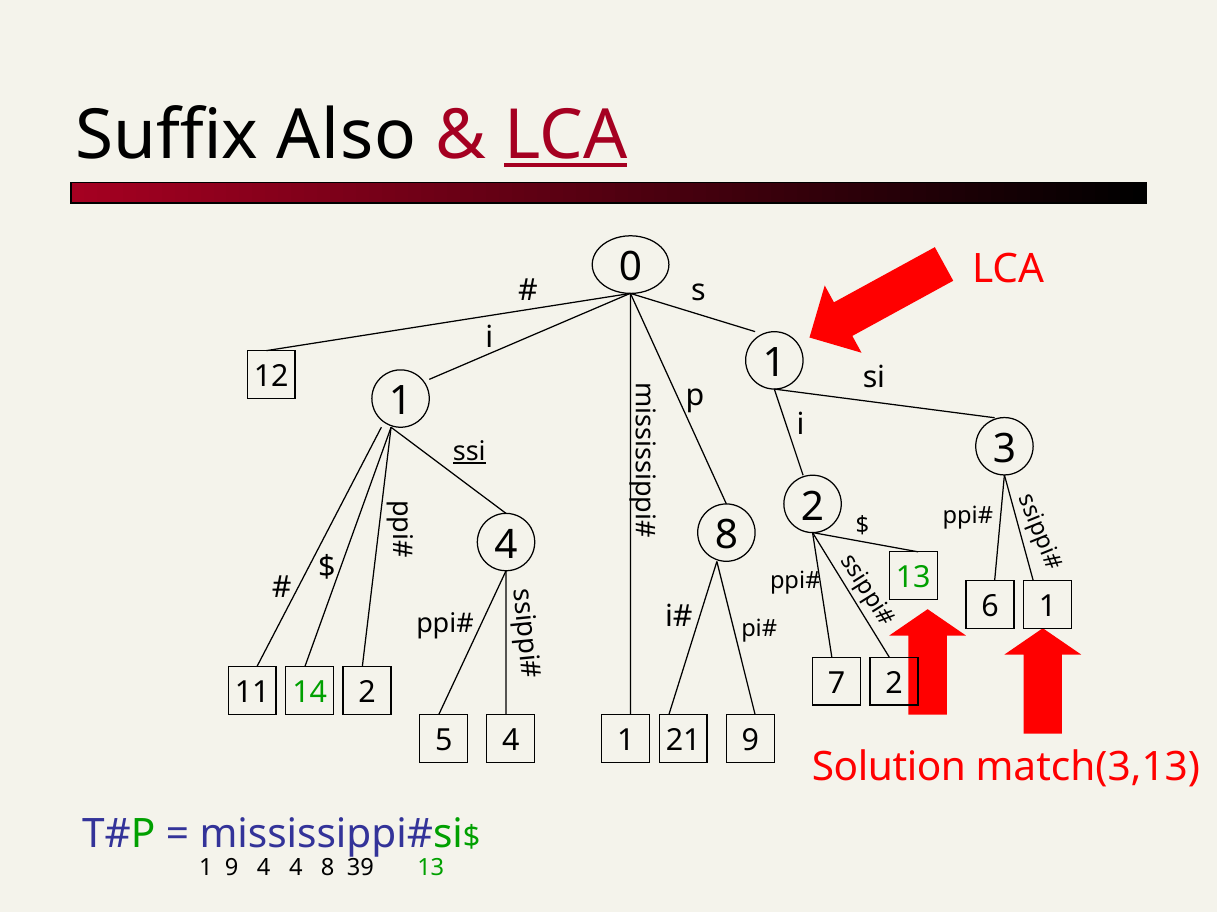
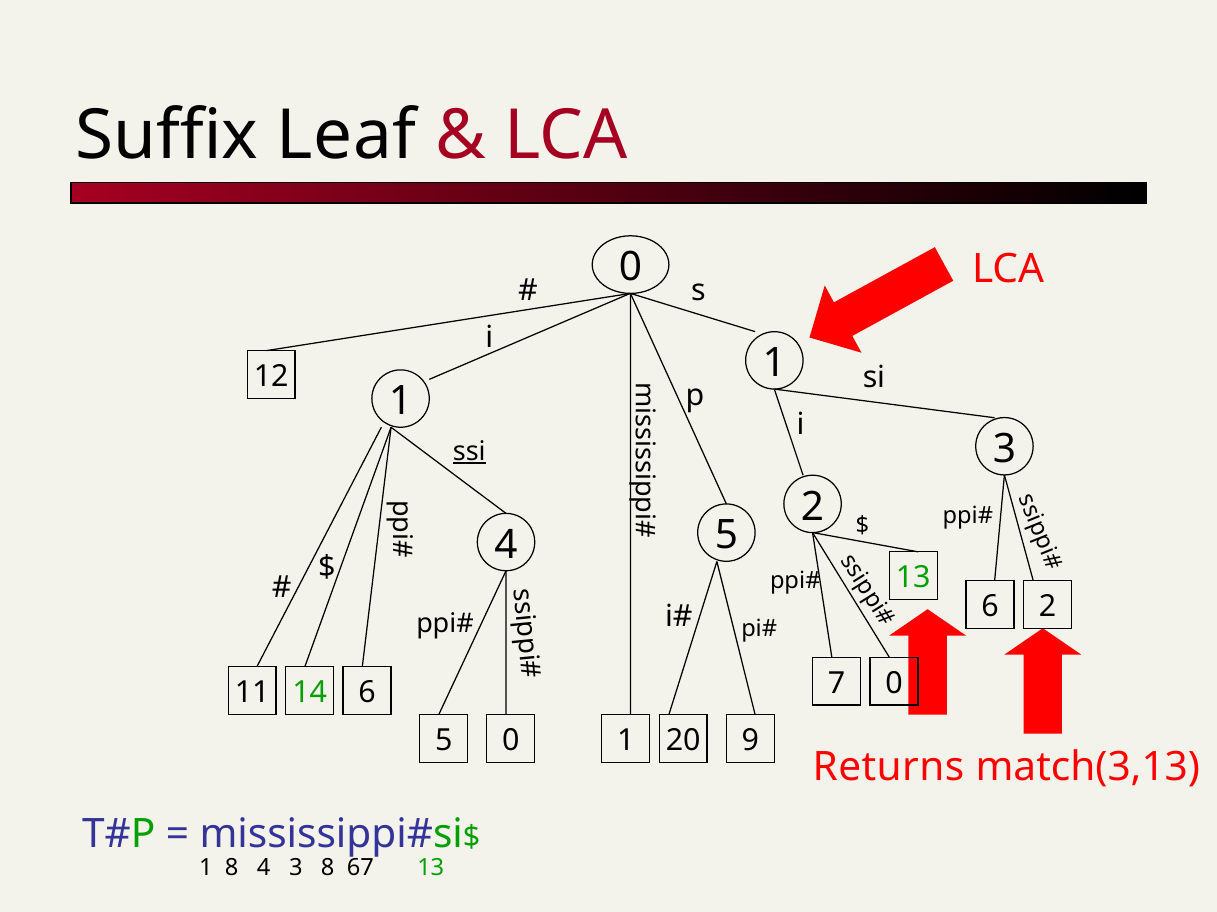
Also: Also -> Leaf
LCA at (566, 136) underline: present -> none
8 at (726, 536): 8 -> 5
6 1: 1 -> 2
7 2: 2 -> 0
11 2: 2 -> 6
5 4: 4 -> 0
21: 21 -> 20
Solution: Solution -> Returns
1 9: 9 -> 8
4 4: 4 -> 3
39: 39 -> 67
